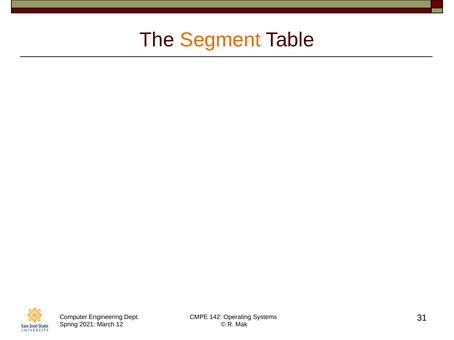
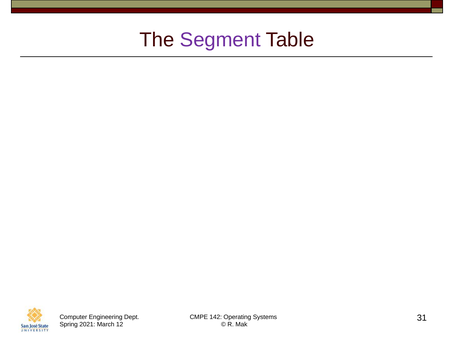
Segment at (220, 40) colour: orange -> purple
